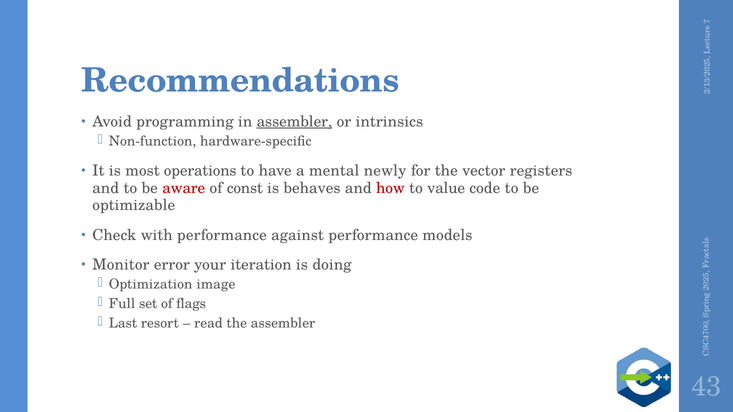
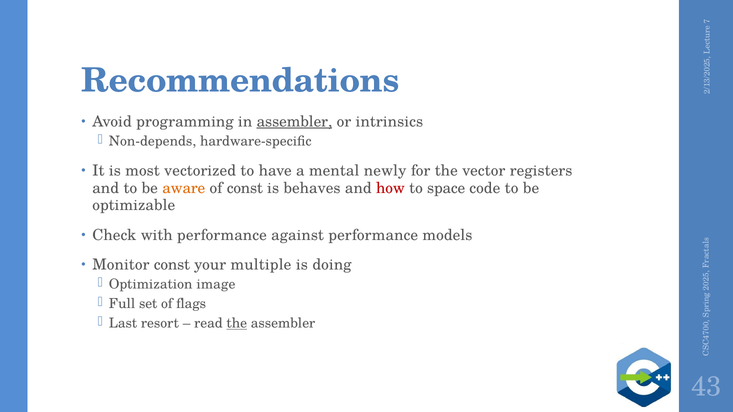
Non-function: Non-function -> Non-depends
operations: operations -> vectorized
aware colour: red -> orange
value: value -> space
Monitor error: error -> const
iteration: iteration -> multiple
the at (237, 324) underline: none -> present
